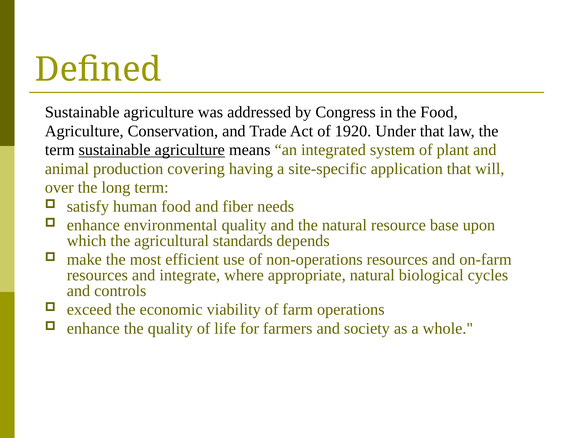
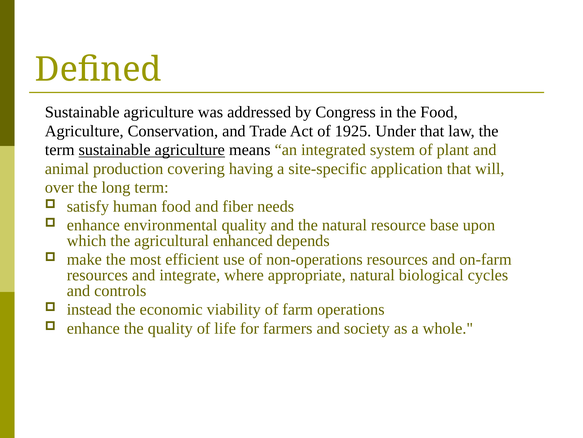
1920: 1920 -> 1925
standards: standards -> enhanced
exceed: exceed -> instead
